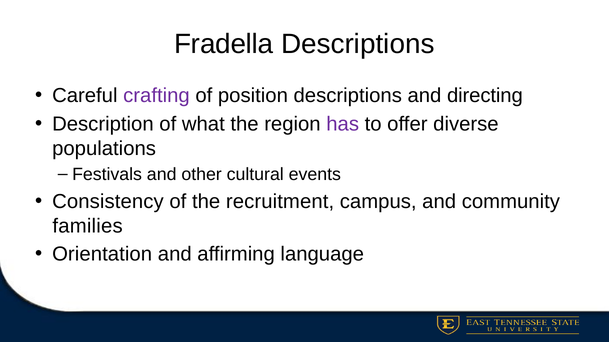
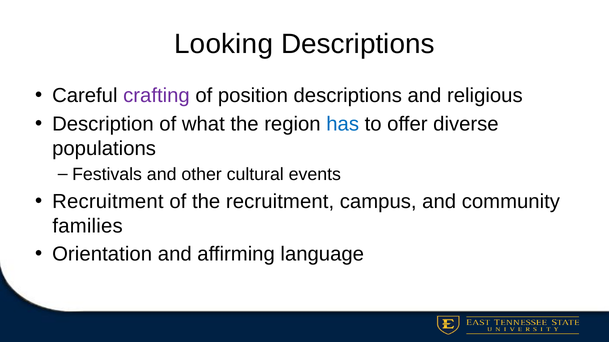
Fradella: Fradella -> Looking
directing: directing -> religious
has colour: purple -> blue
Consistency at (108, 202): Consistency -> Recruitment
